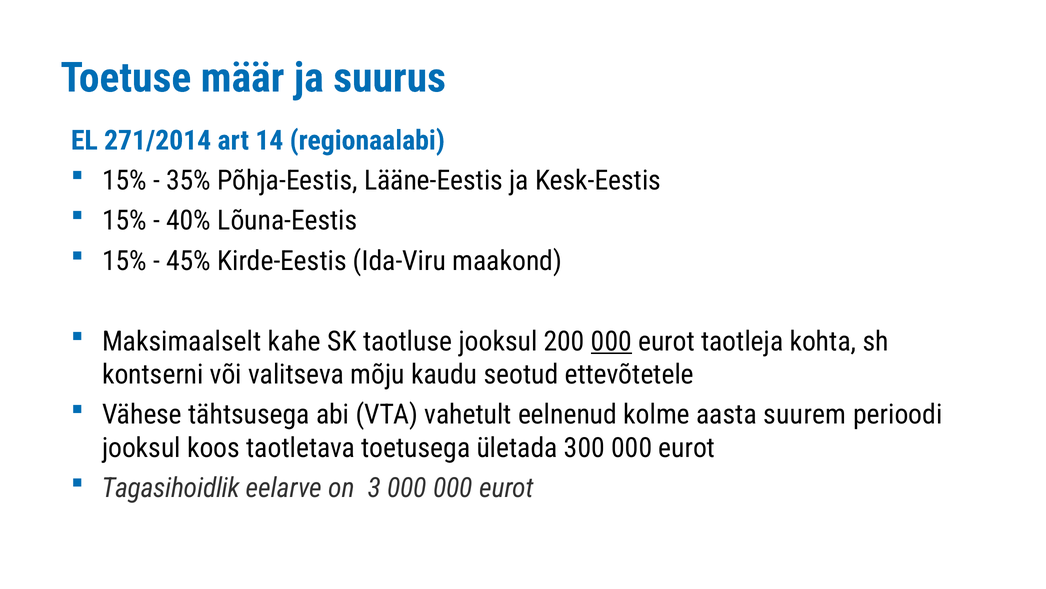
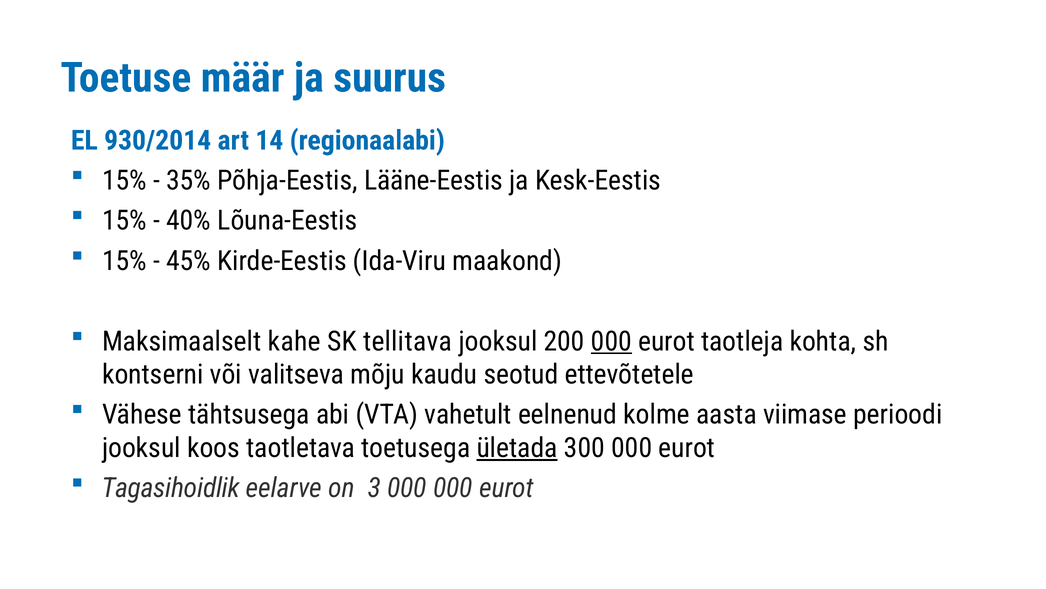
271/2014: 271/2014 -> 930/2014
taotluse: taotluse -> tellitava
suurem: suurem -> viimase
ületada underline: none -> present
